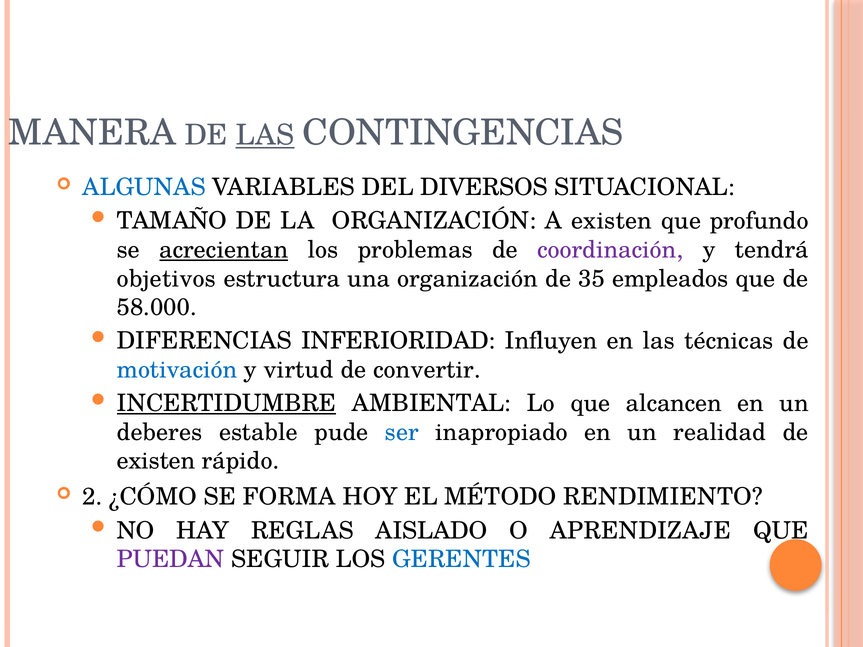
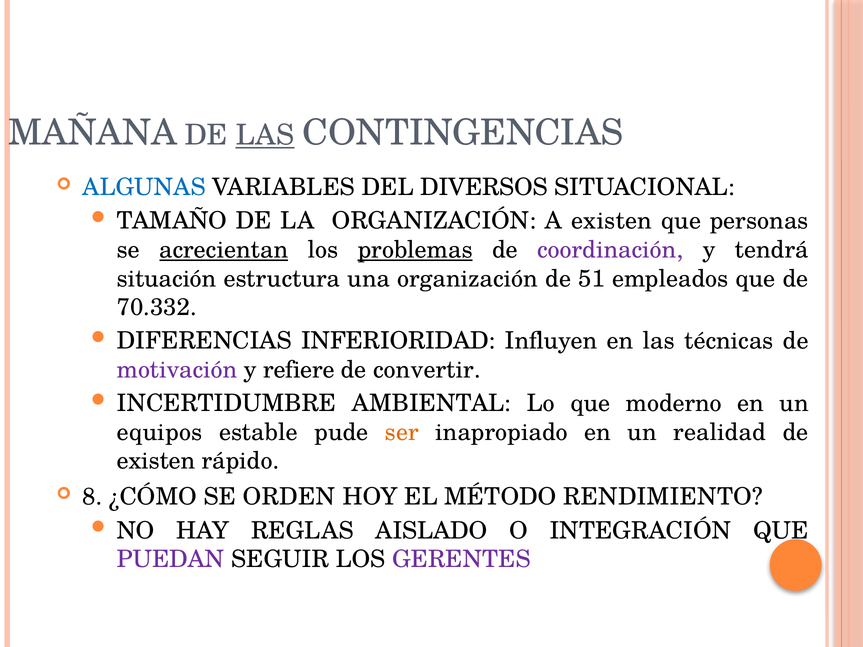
MANERA: MANERA -> MAÑANA
profundo: profundo -> personas
problemas underline: none -> present
objetivos: objetivos -> situación
35: 35 -> 51
58.000: 58.000 -> 70.332
motivación colour: blue -> purple
virtud: virtud -> refiere
INCERTIDUMBRE underline: present -> none
alcancen: alcancen -> moderno
deberes: deberes -> equipos
ser colour: blue -> orange
2: 2 -> 8
FORMA: FORMA -> ORDEN
APRENDIZAJE: APRENDIZAJE -> INTEGRACIÓN
GERENTES colour: blue -> purple
